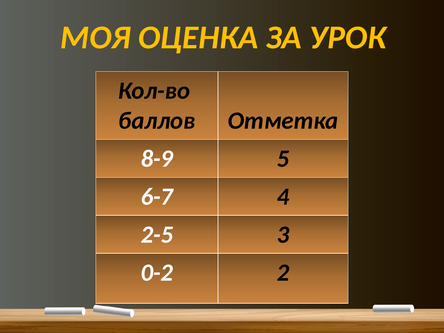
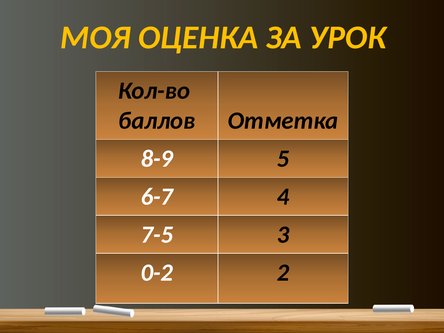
2-5: 2-5 -> 7-5
